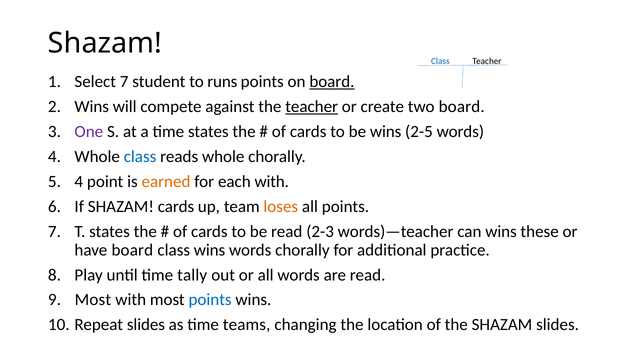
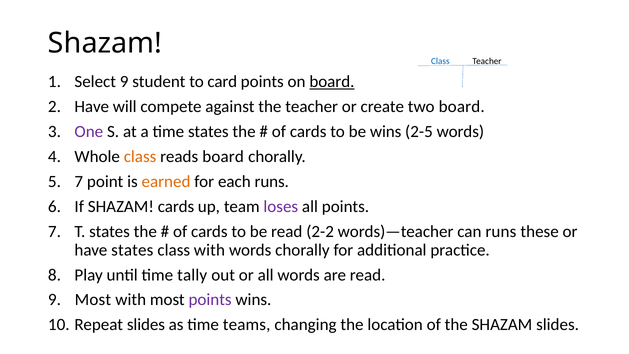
Select 7: 7 -> 9
runs: runs -> card
Wins at (92, 107): Wins -> Have
teacher at (312, 107) underline: present -> none
class at (140, 157) colour: blue -> orange
reads whole: whole -> board
4 at (79, 182): 4 -> 7
each with: with -> runs
loses colour: orange -> purple
2-3: 2-3 -> 2-2
can wins: wins -> runs
have board: board -> states
class wins: wins -> with
points at (210, 300) colour: blue -> purple
